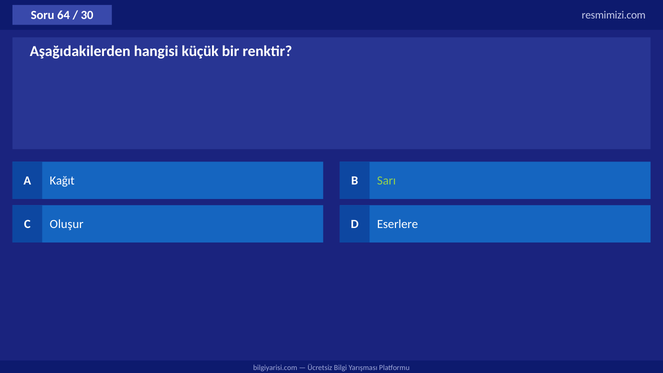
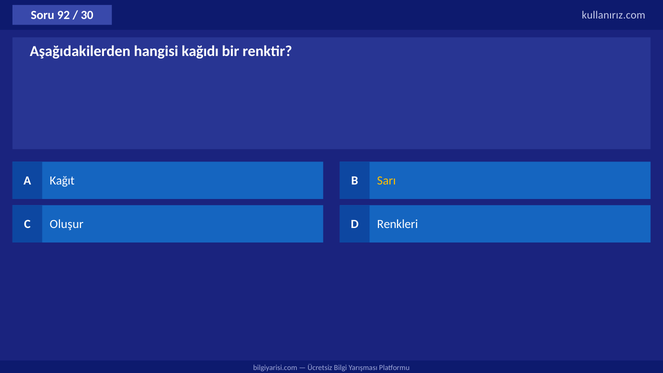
64: 64 -> 92
resmimizi.com: resmimizi.com -> kullanırız.com
küçük: küçük -> kağıdı
Sarı colour: light green -> yellow
Eserlere: Eserlere -> Renkleri
